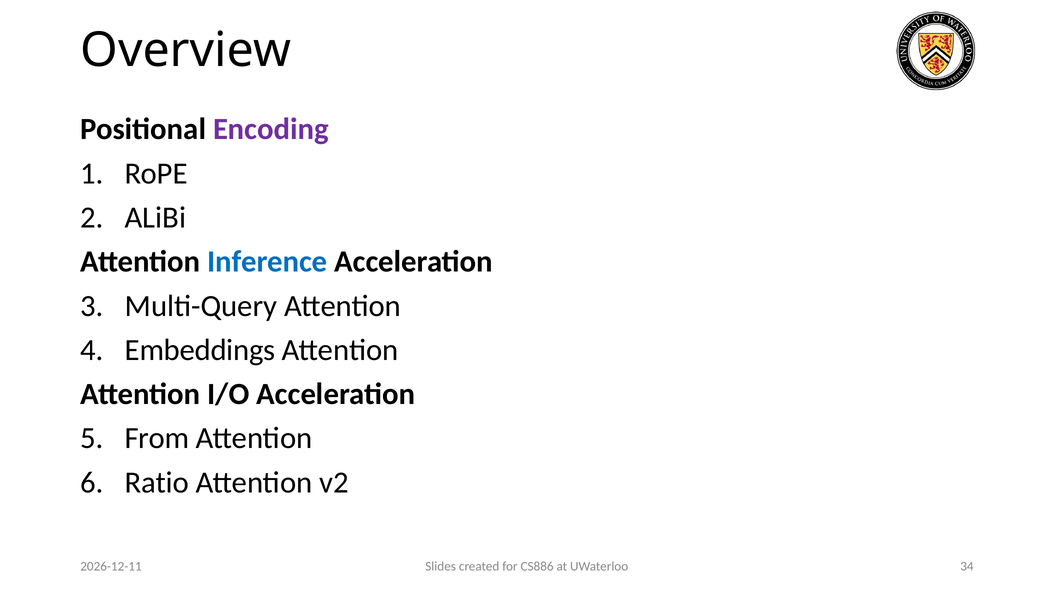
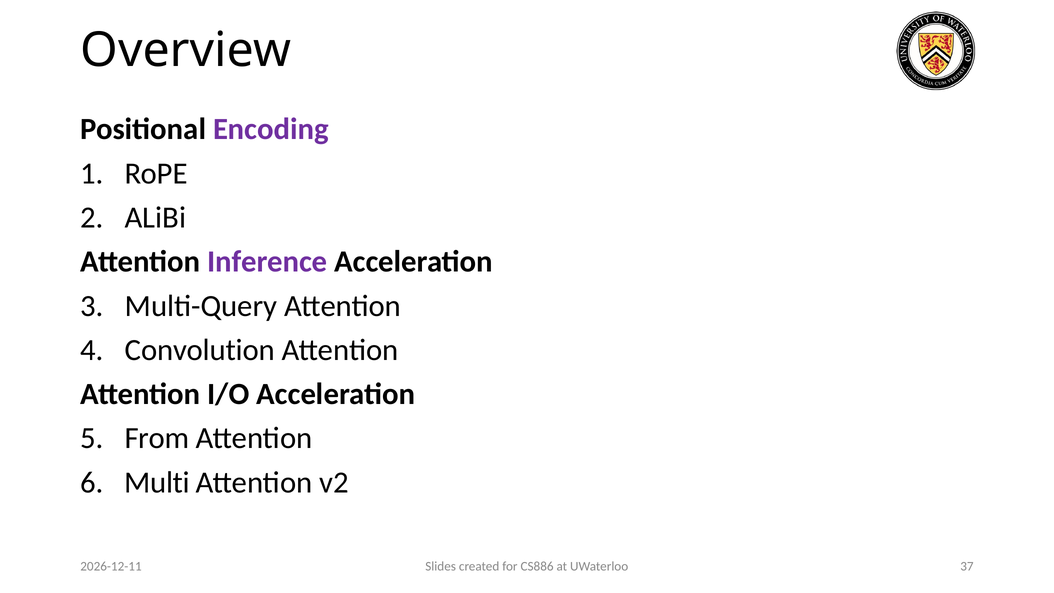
Inference colour: blue -> purple
Embeddings: Embeddings -> Convolution
Ratio: Ratio -> Multi
34: 34 -> 37
